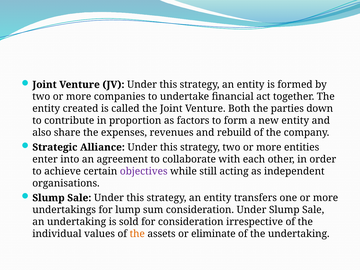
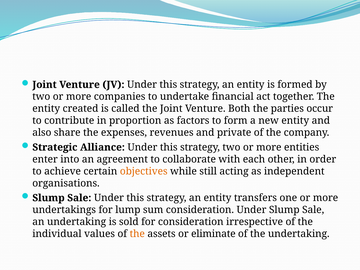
down: down -> occur
rebuild: rebuild -> private
objectives colour: purple -> orange
